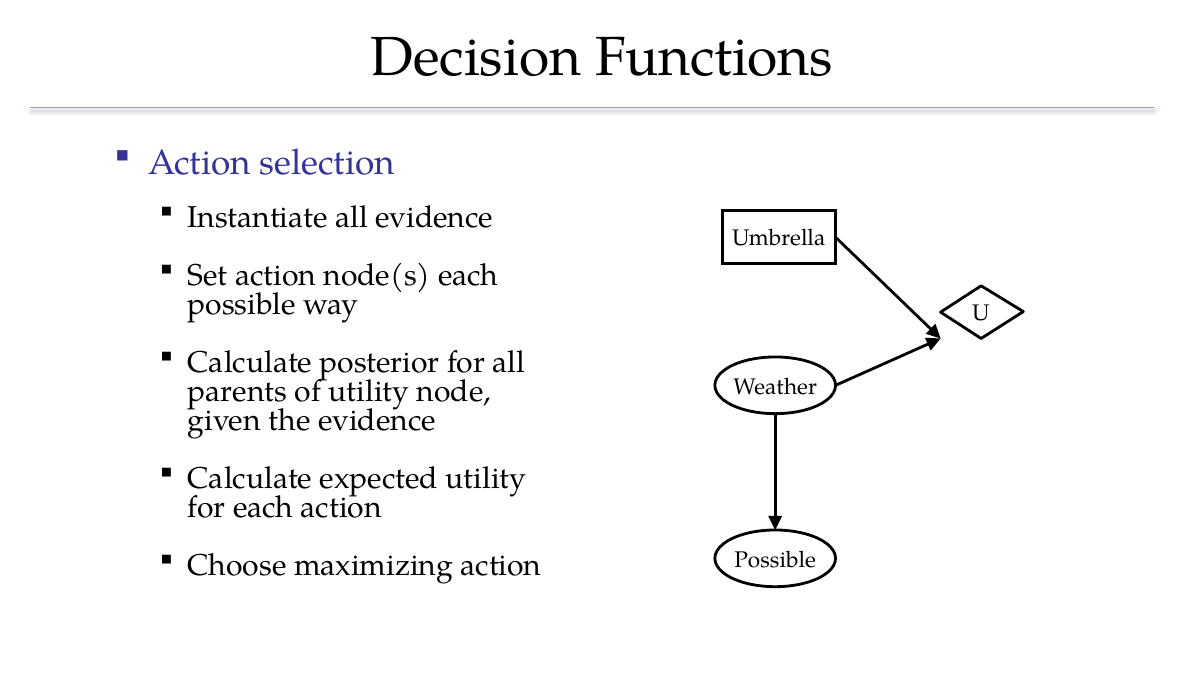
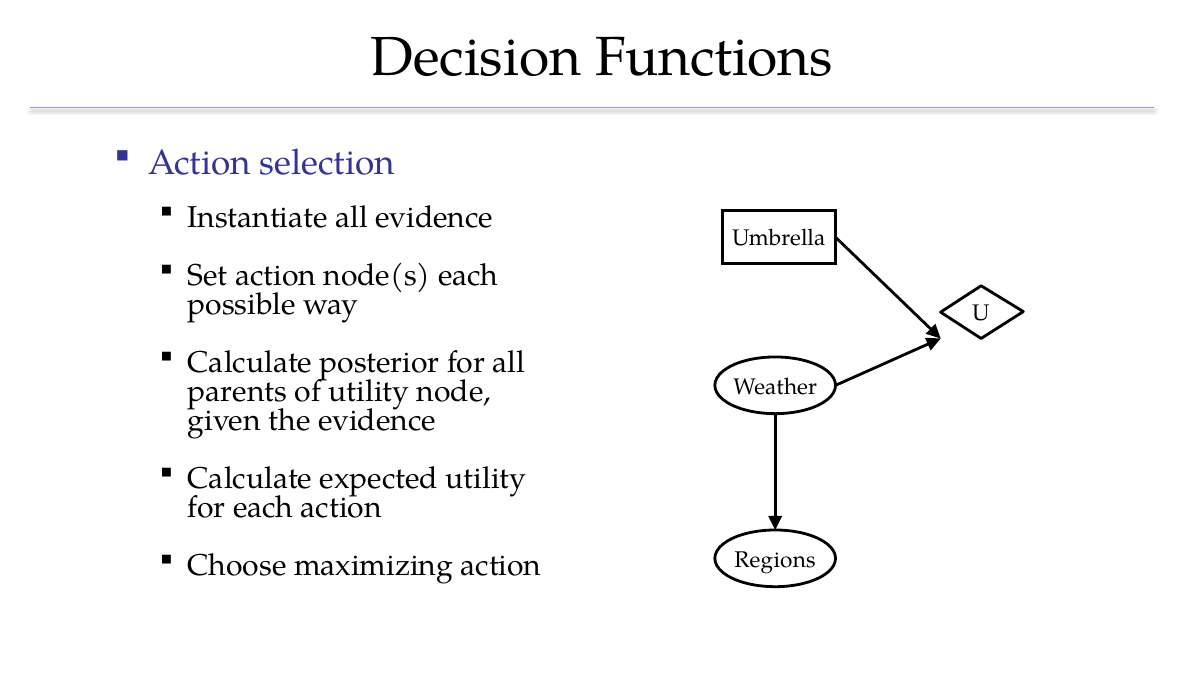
Possible at (775, 560): Possible -> Regions
